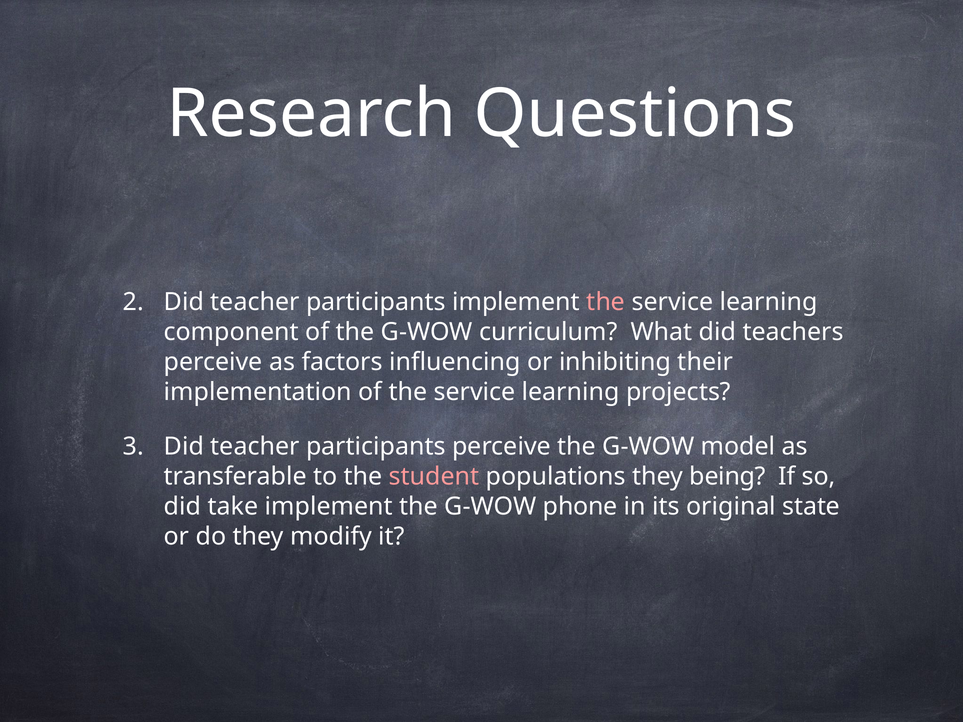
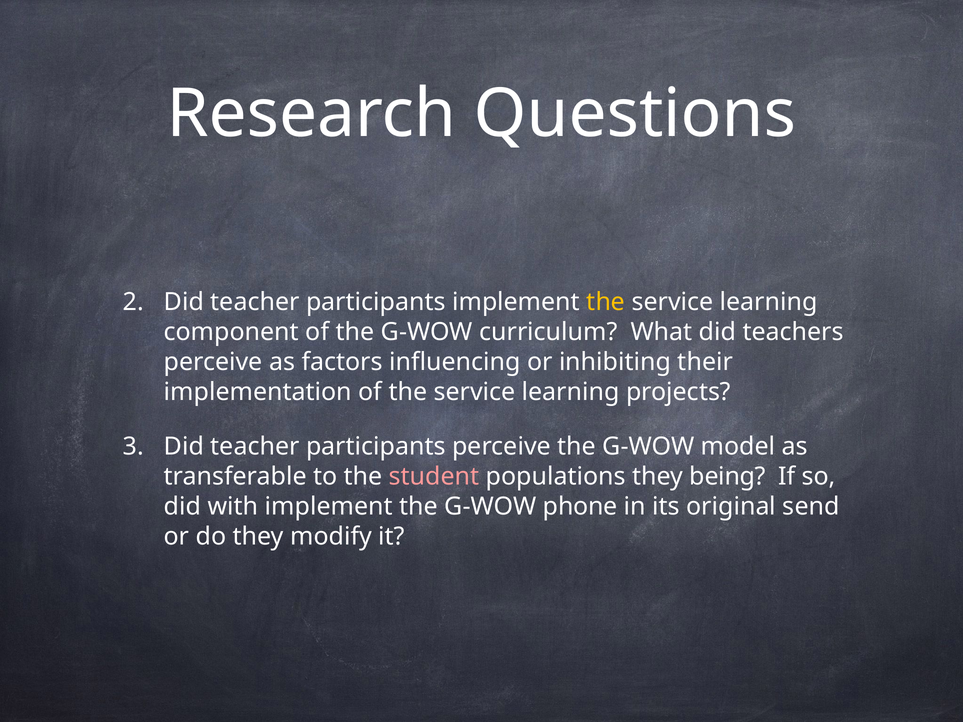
the at (606, 302) colour: pink -> yellow
take: take -> with
state: state -> send
